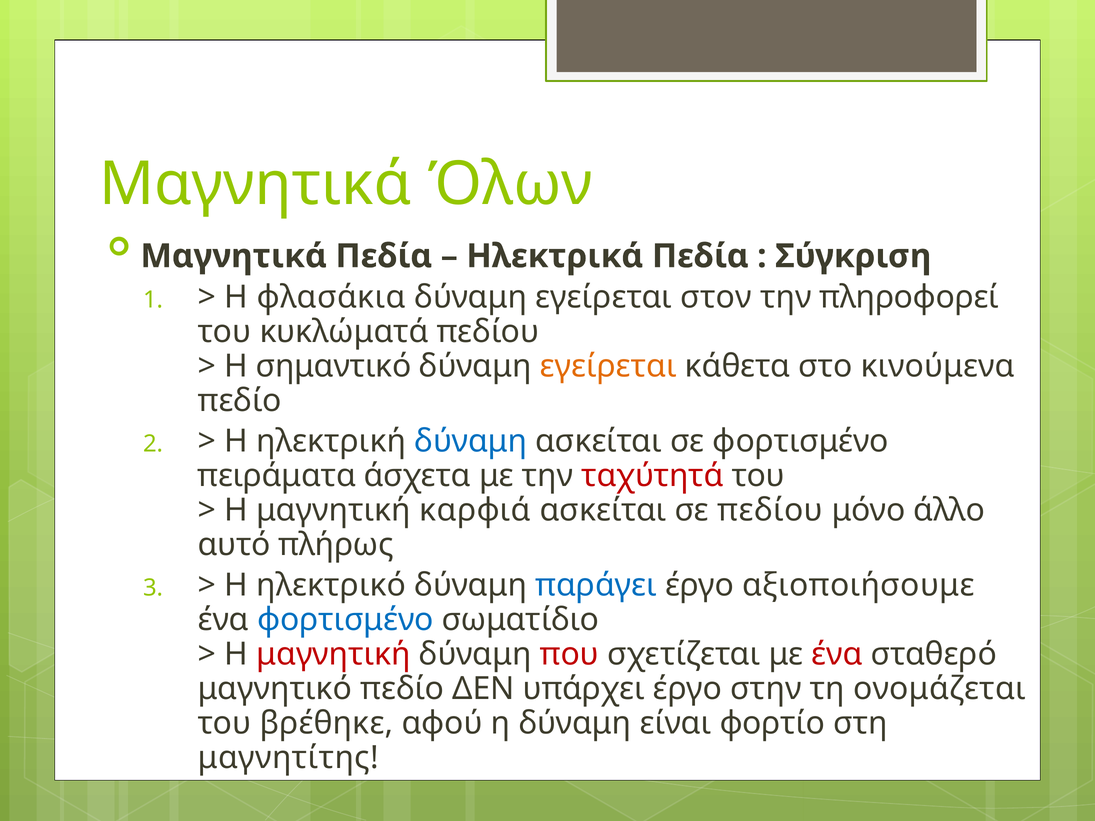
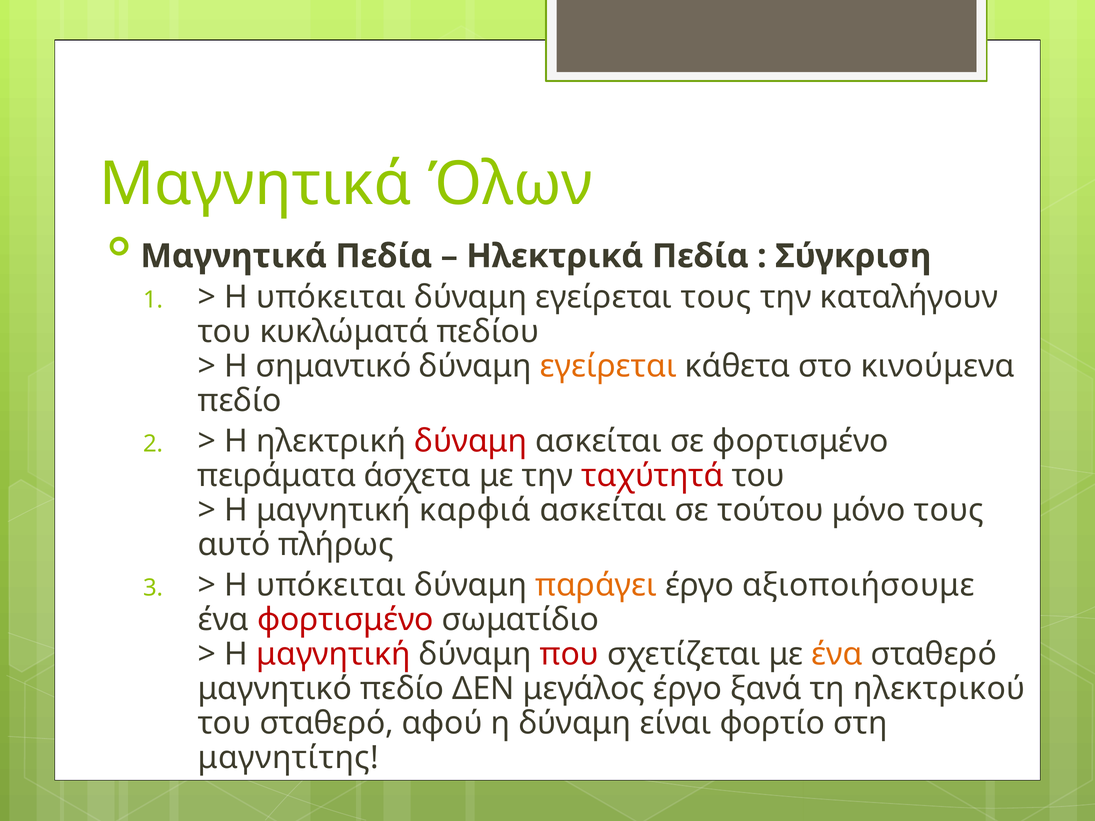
φλασάκια at (331, 297): φλασάκια -> υπόκειται
εγείρεται στον: στον -> τους
πληροφορεί: πληροφορεί -> καταλήγουν
δύναμη at (471, 441) colour: blue -> red
σε πεδίου: πεδίου -> τούτου
μόνο άλλο: άλλο -> τους
ηλεκτρικό at (331, 585): ηλεκτρικό -> υπόκειται
παράγει colour: blue -> orange
φορτισμένο at (345, 620) colour: blue -> red
ένα at (837, 654) colour: red -> orange
υπάρχει: υπάρχει -> μεγάλος
στην: στην -> ξανά
ονομάζεται: ονομάζεται -> ηλεκτρικού
του βρέθηκε: βρέθηκε -> σταθερό
